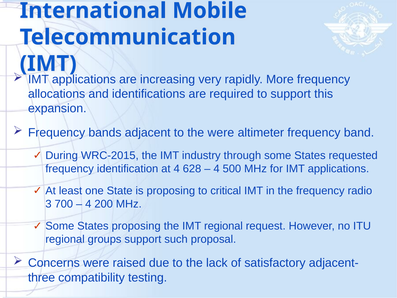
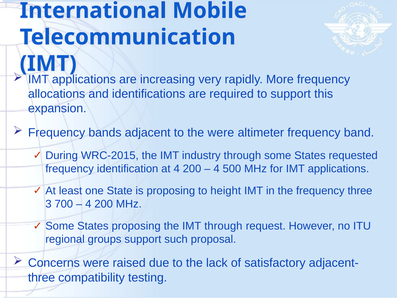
at 4 628: 628 -> 200
critical: critical -> height
frequency radio: radio -> three
IMT regional: regional -> through
